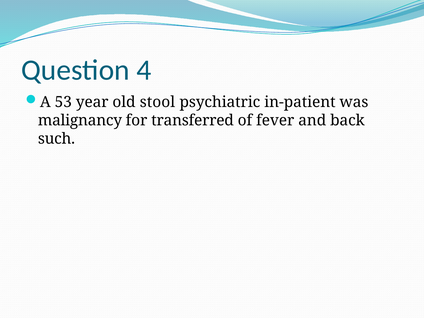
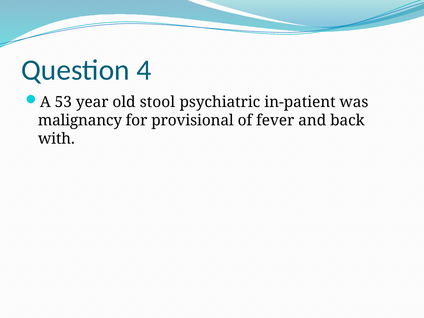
transferred: transferred -> provisional
such: such -> with
